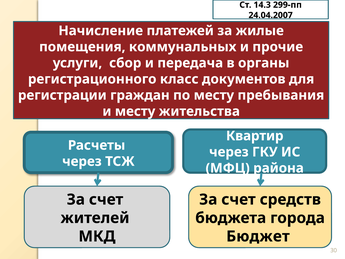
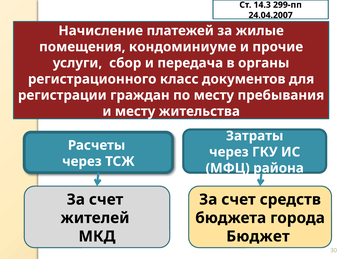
коммунальных: коммунальных -> кондоминиуме
Квартир: Квартир -> Затраты
